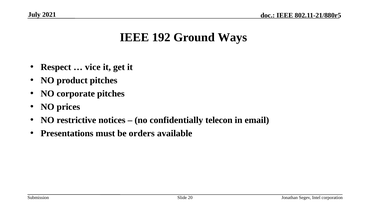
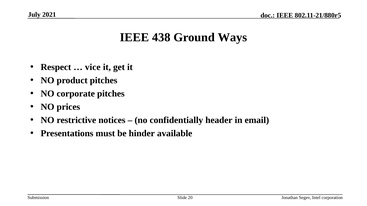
192: 192 -> 438
telecon: telecon -> header
orders: orders -> hinder
